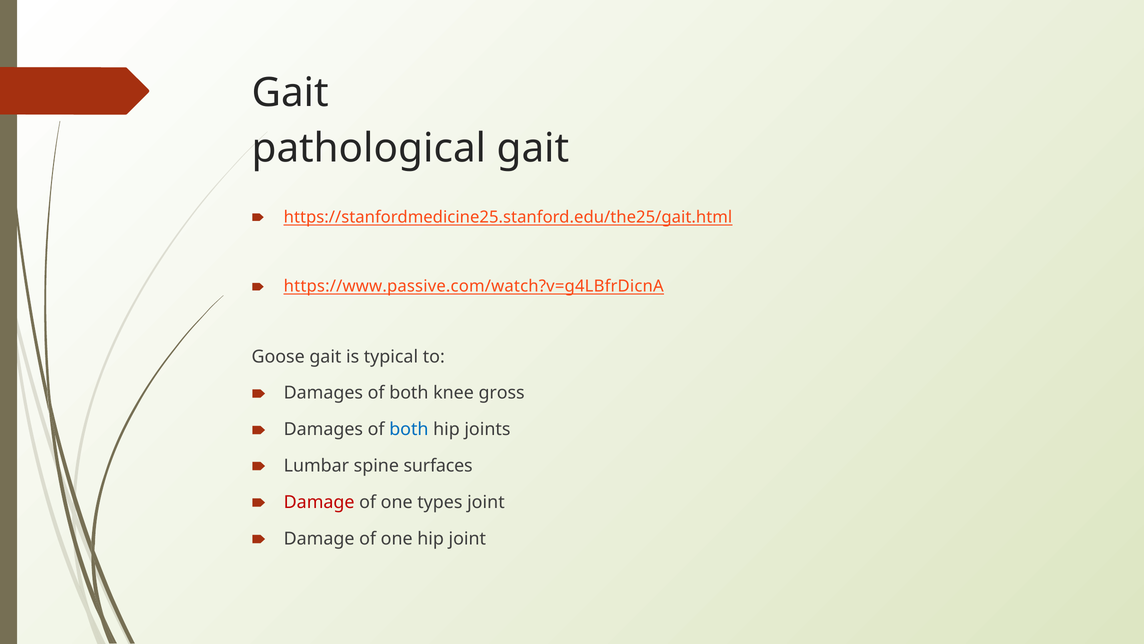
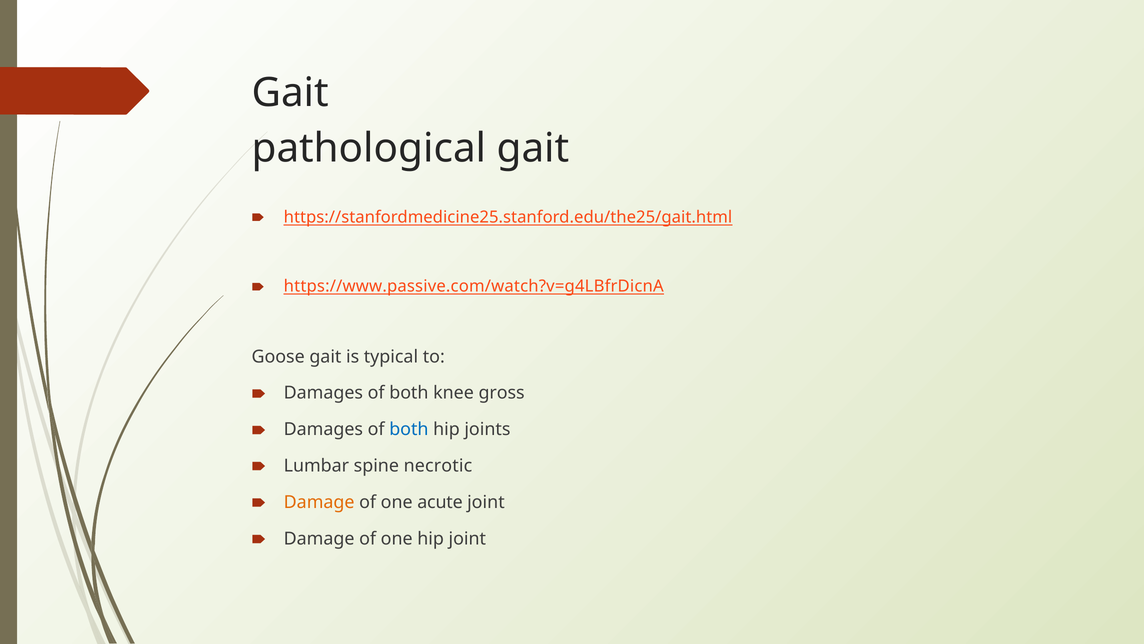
surfaces: surfaces -> necrotic
Damage at (319, 502) colour: red -> orange
types: types -> acute
